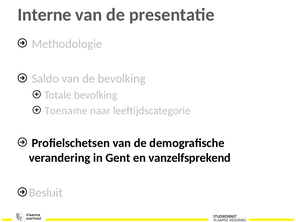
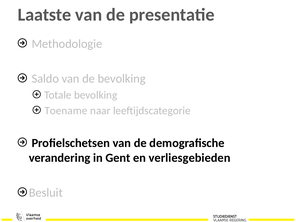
Interne: Interne -> Laatste
vanzelfsprekend: vanzelfsprekend -> verliesgebieden
